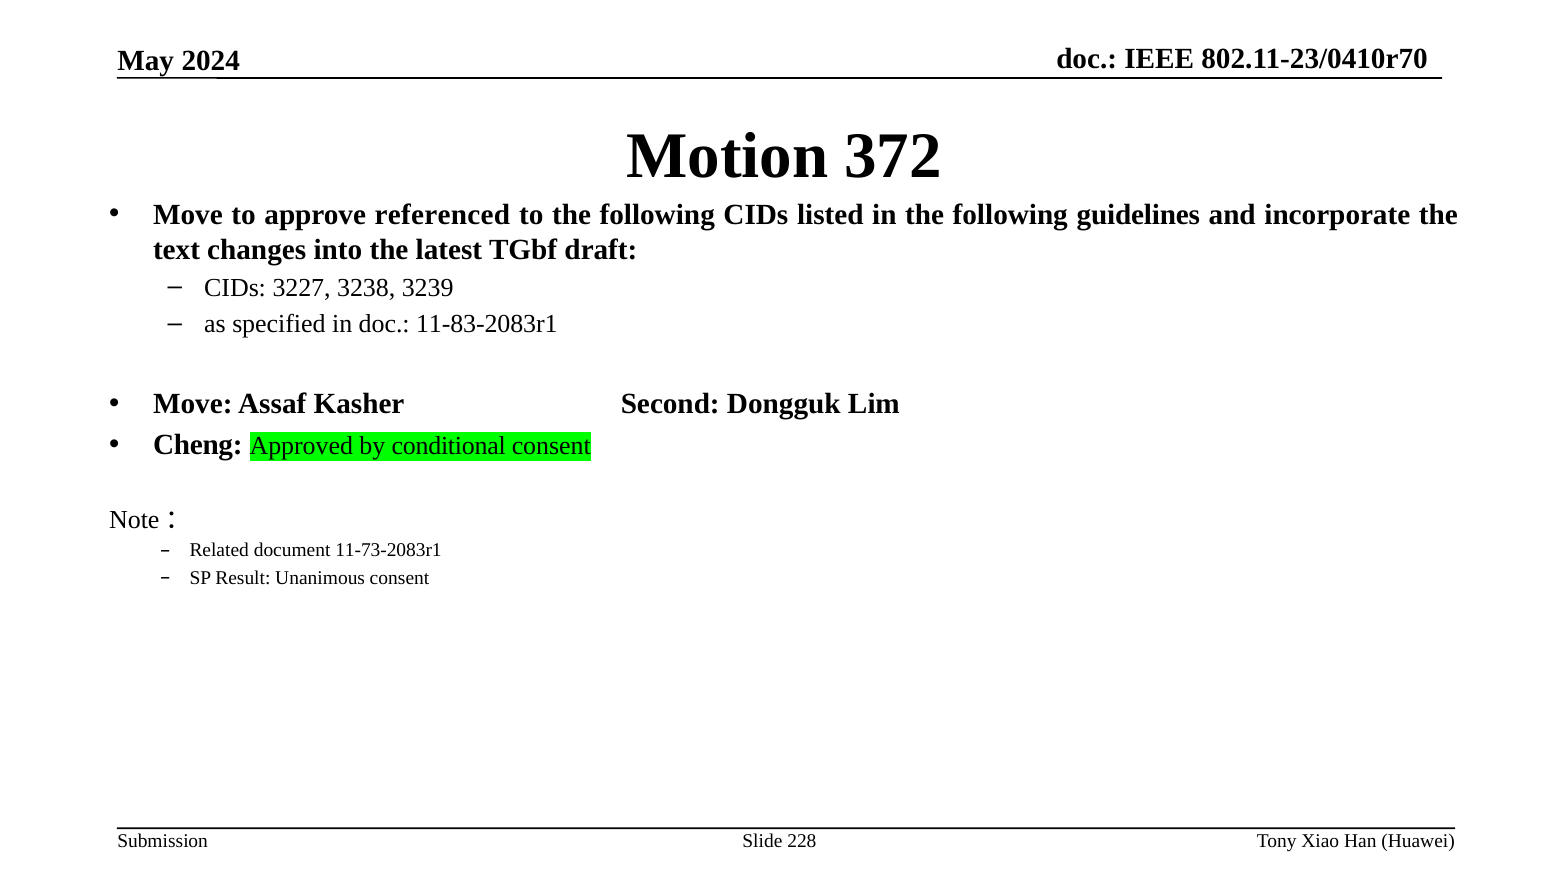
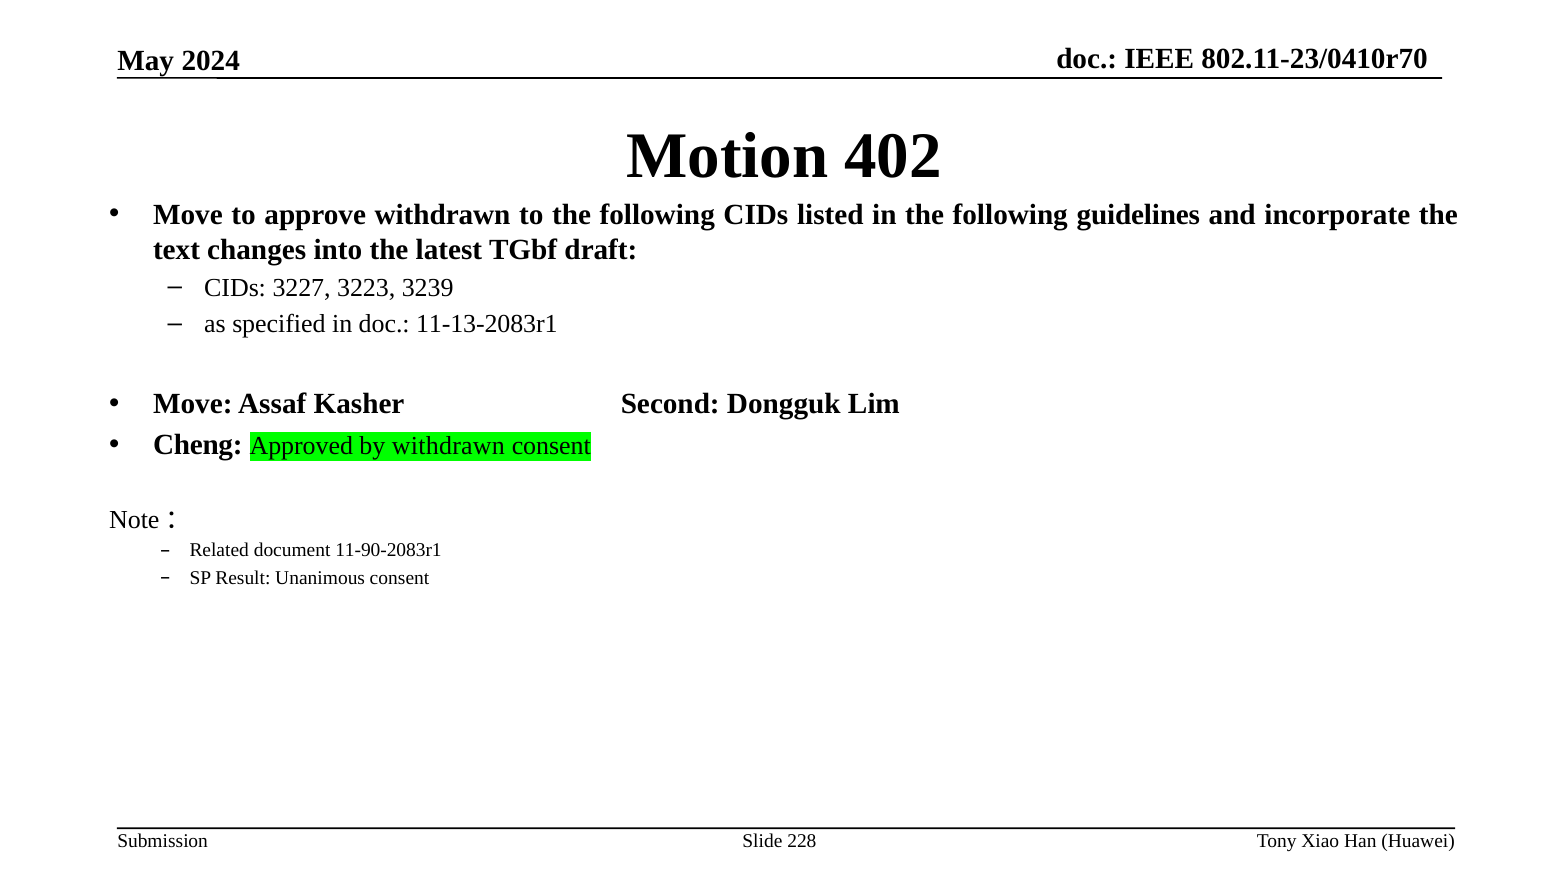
372: 372 -> 402
approve referenced: referenced -> withdrawn
3238: 3238 -> 3223
11-83-2083r1: 11-83-2083r1 -> 11-13-2083r1
by conditional: conditional -> withdrawn
11-73-2083r1: 11-73-2083r1 -> 11-90-2083r1
